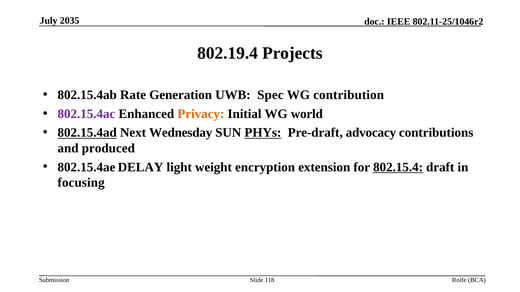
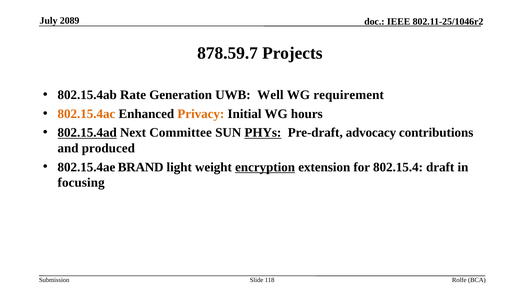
2035: 2035 -> 2089
802.19.4: 802.19.4 -> 878.59.7
Spec: Spec -> Well
contribution: contribution -> requirement
802.15.4ac colour: purple -> orange
world: world -> hours
Wednesday: Wednesday -> Committee
DELAY: DELAY -> BRAND
encryption underline: none -> present
802.15.4 underline: present -> none
